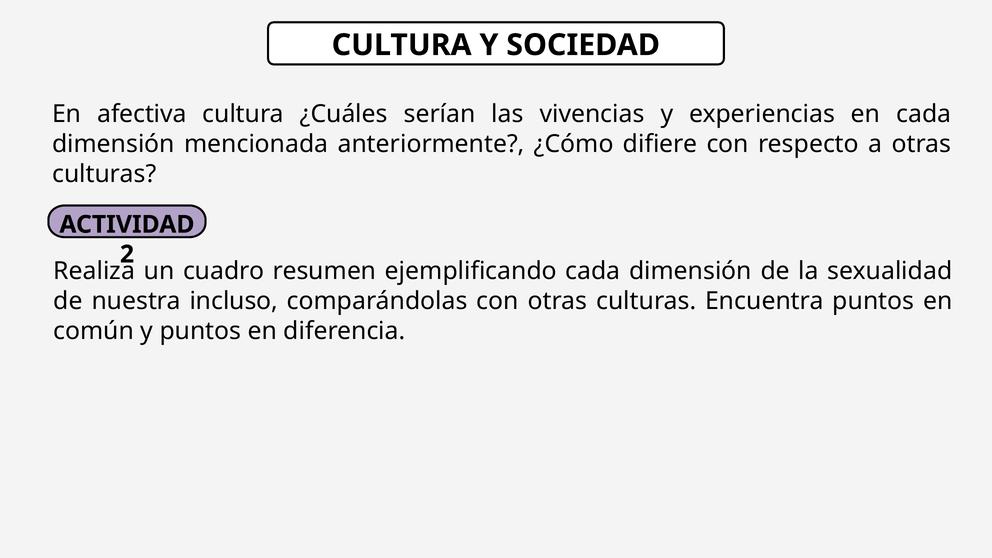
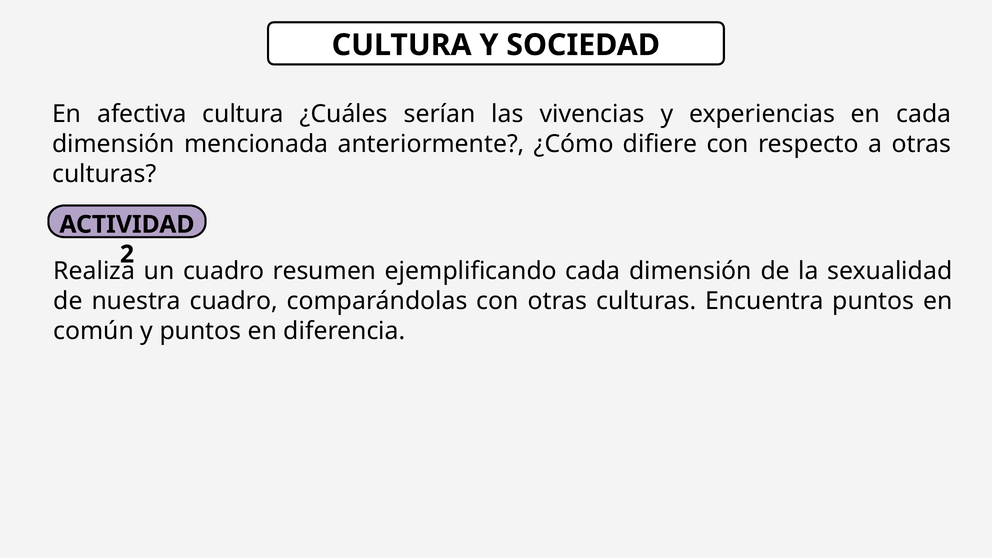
nuestra incluso: incluso -> cuadro
